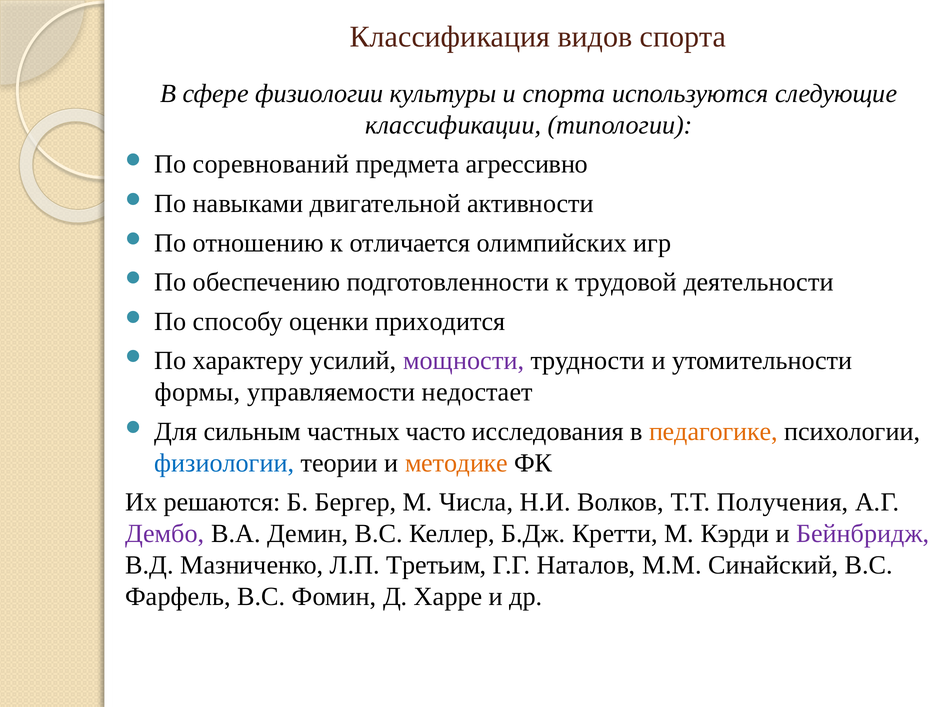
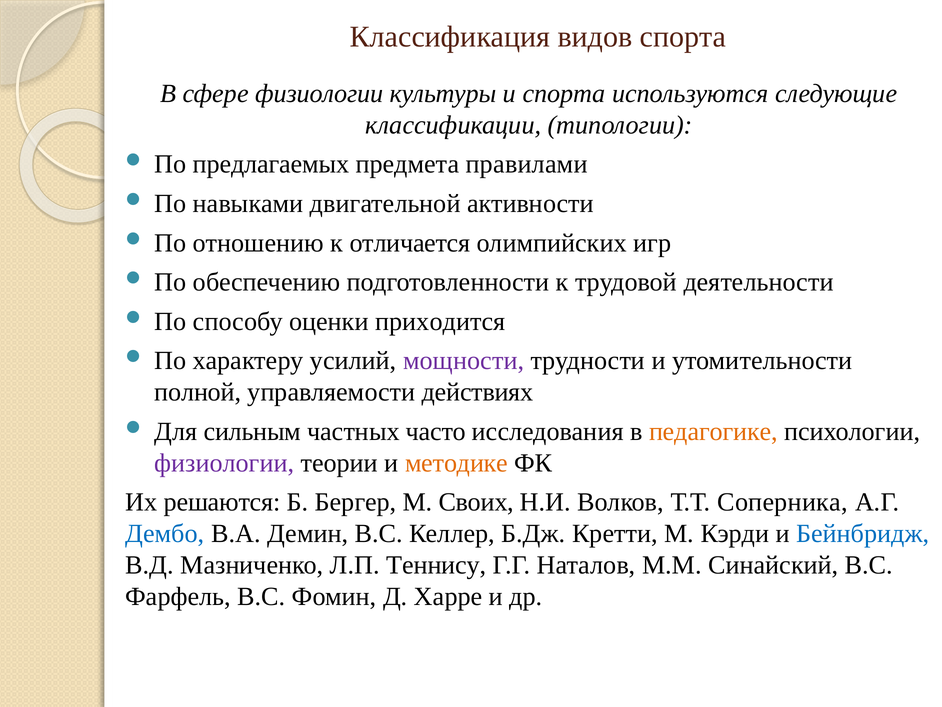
соревнований: соревнований -> предлагаемых
агрессивно: агрессивно -> правилами
формы: формы -> полной
недостает: недостает -> действиях
физиологии at (224, 463) colour: blue -> purple
Числа: Числа -> Своих
Получения: Получения -> Соперника
Дембо colour: purple -> blue
Бейнбридж colour: purple -> blue
Третьим: Третьим -> Теннису
